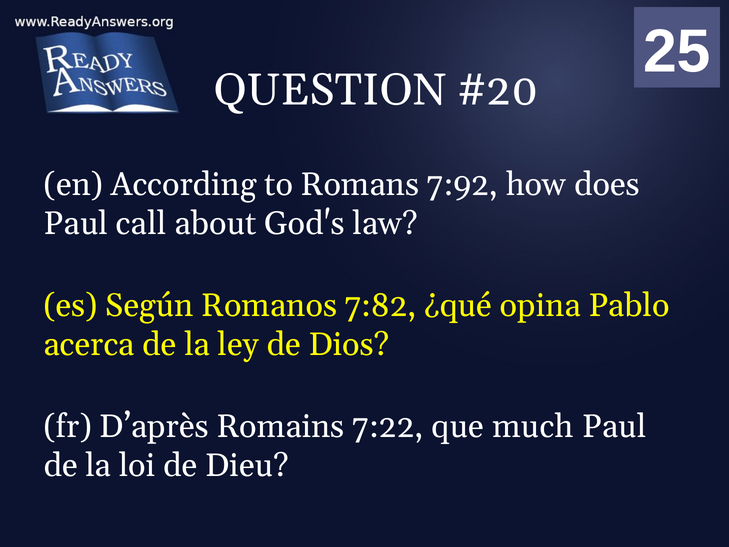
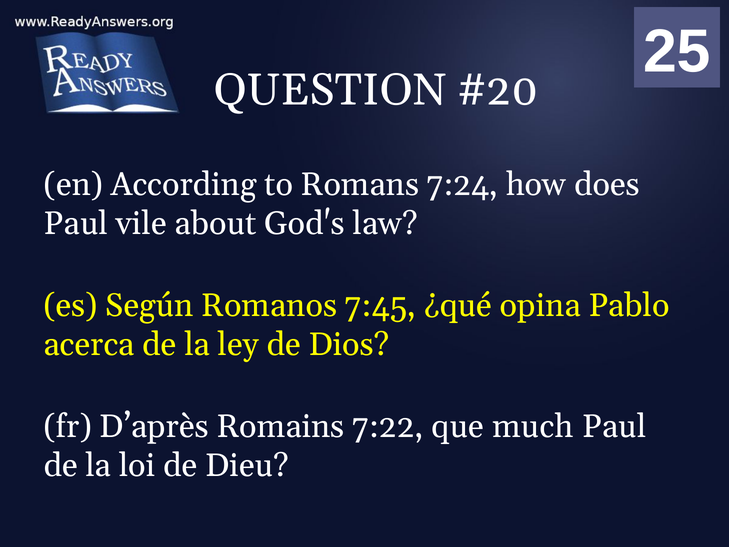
7:92: 7:92 -> 7:24
call: call -> vile
7:82: 7:82 -> 7:45
